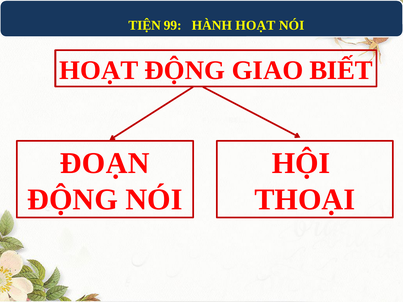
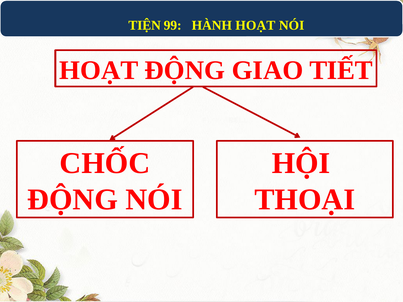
BIẾT: BIẾT -> TIẾT
ĐOẠN: ĐOẠN -> CHỐC
